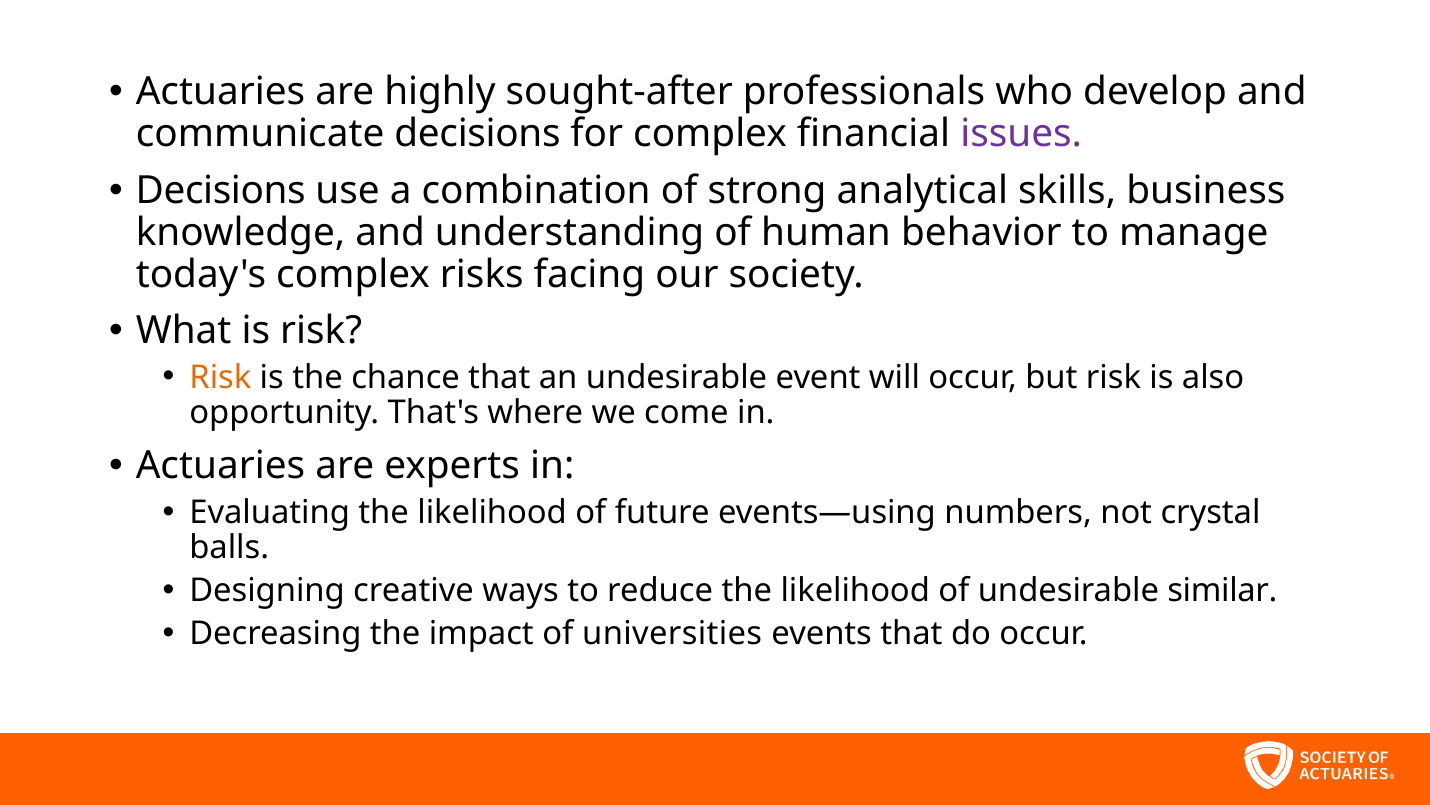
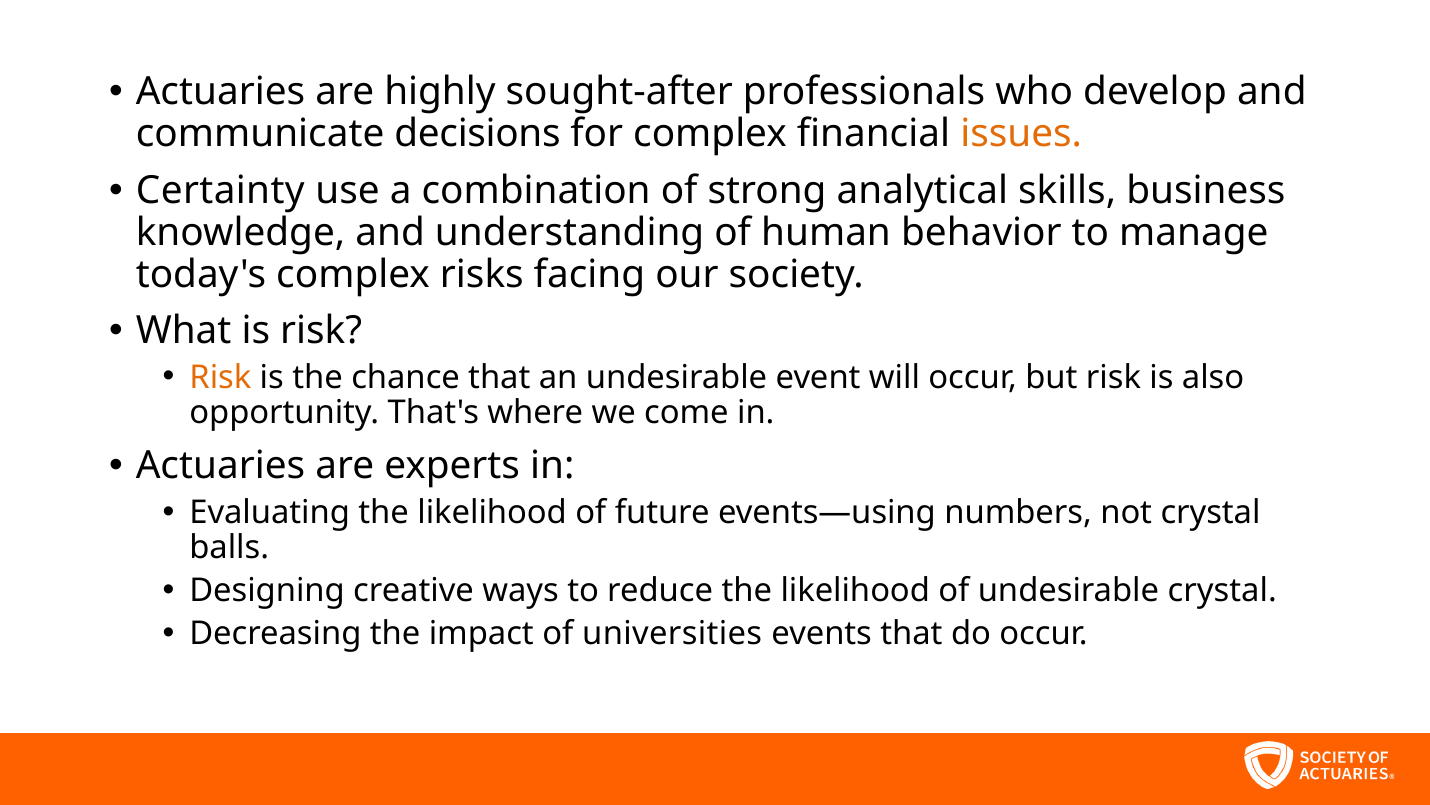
issues colour: purple -> orange
Decisions at (221, 191): Decisions -> Certainty
undesirable similar: similar -> crystal
